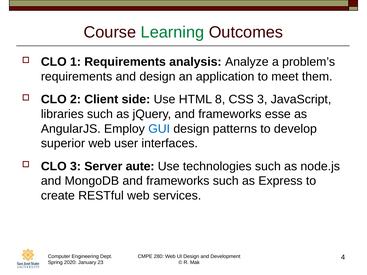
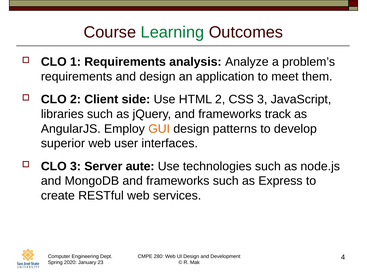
HTML 8: 8 -> 2
esse: esse -> track
GUI colour: blue -> orange
